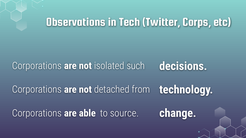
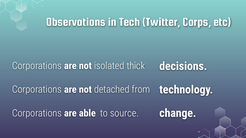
such: such -> thick
